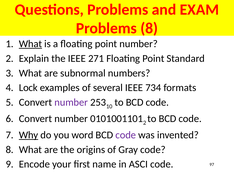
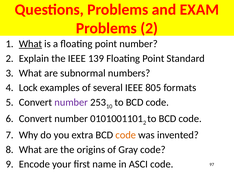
Problems 8: 8 -> 2
271: 271 -> 139
734: 734 -> 805
Why underline: present -> none
word: word -> extra
code at (126, 135) colour: purple -> orange
